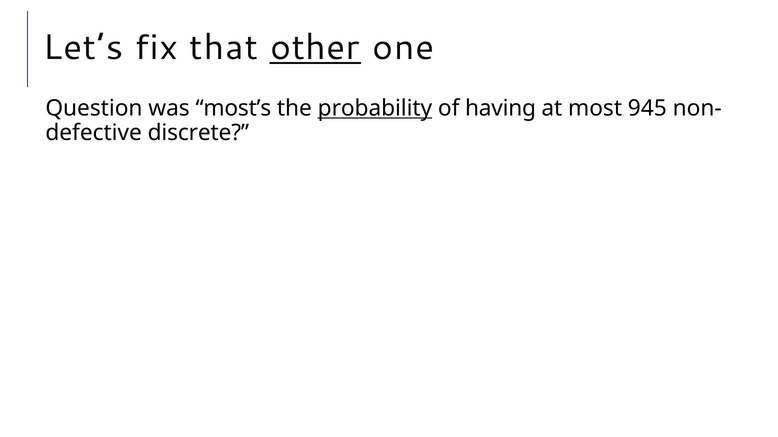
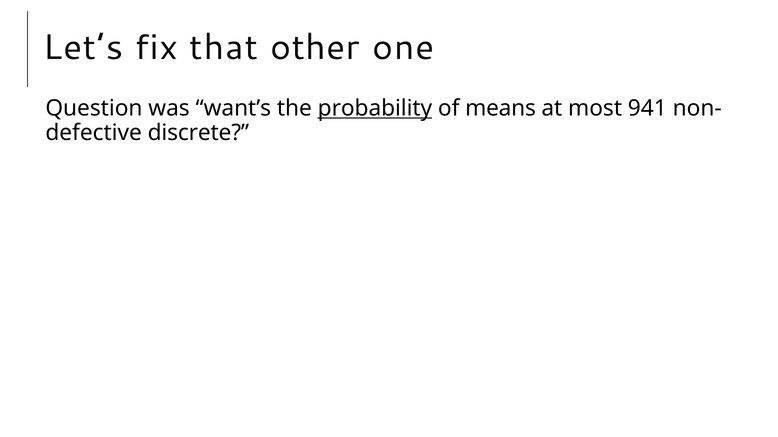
other underline: present -> none
most’s: most’s -> want’s
having: having -> means
945: 945 -> 941
